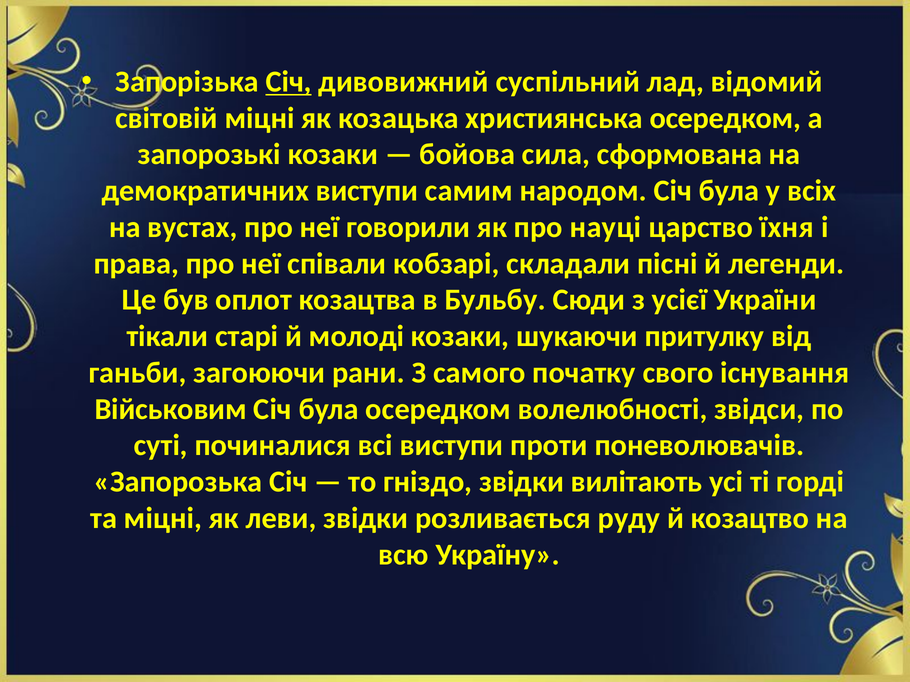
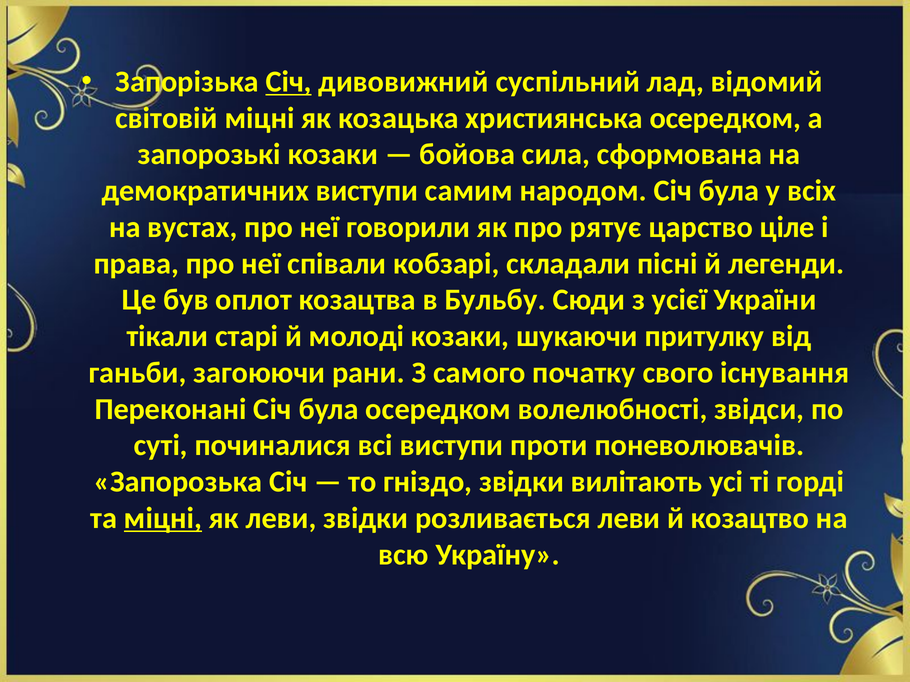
науці: науці -> рятує
їхня: їхня -> ціле
Військовим: Військовим -> Переконані
міцні at (163, 519) underline: none -> present
розливається руду: руду -> леви
